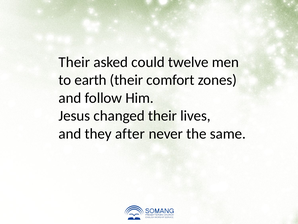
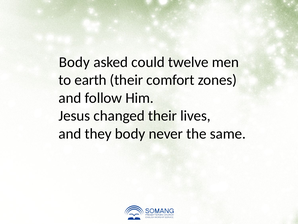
Their at (74, 62): Their -> Body
they after: after -> body
